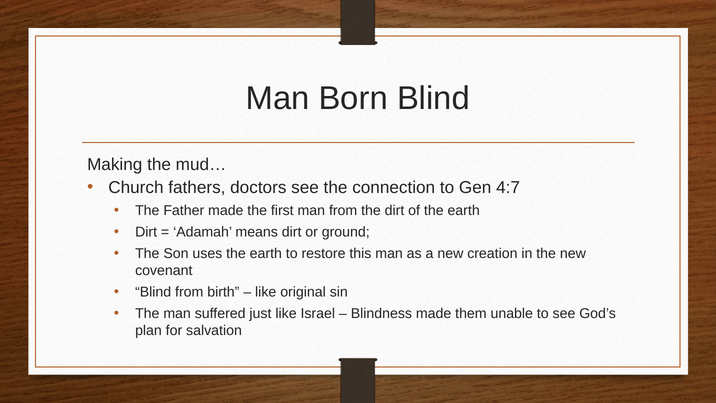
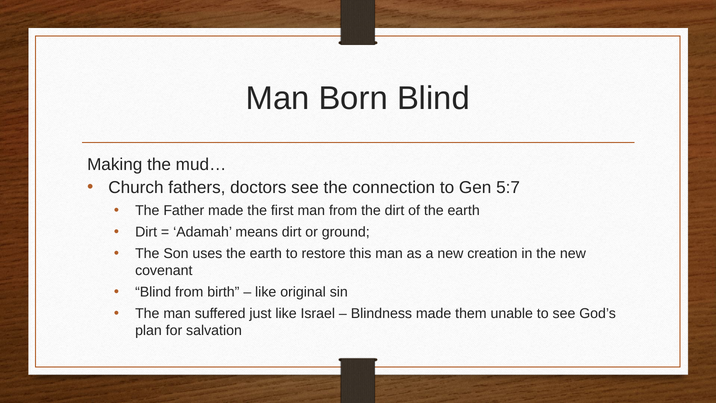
4:7: 4:7 -> 5:7
